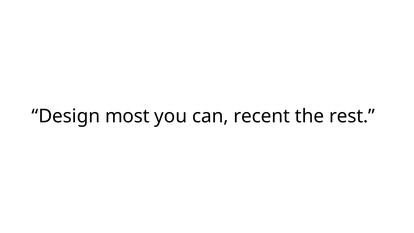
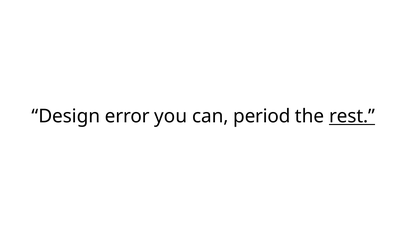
most: most -> error
recent: recent -> period
rest underline: none -> present
